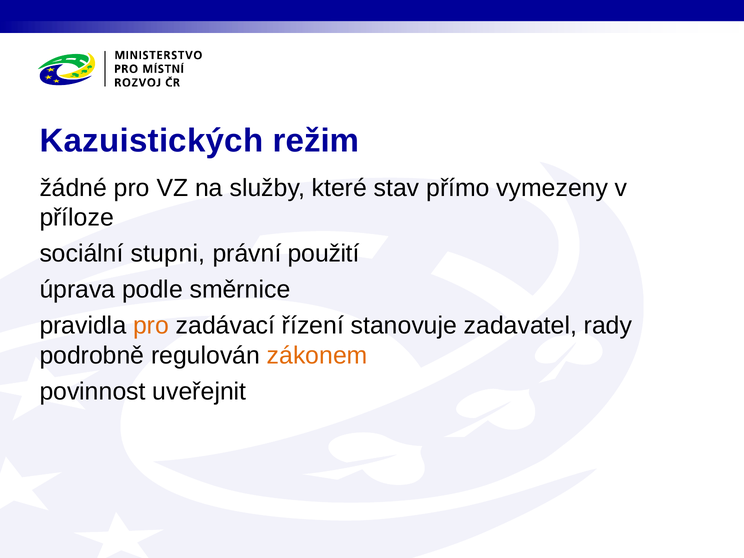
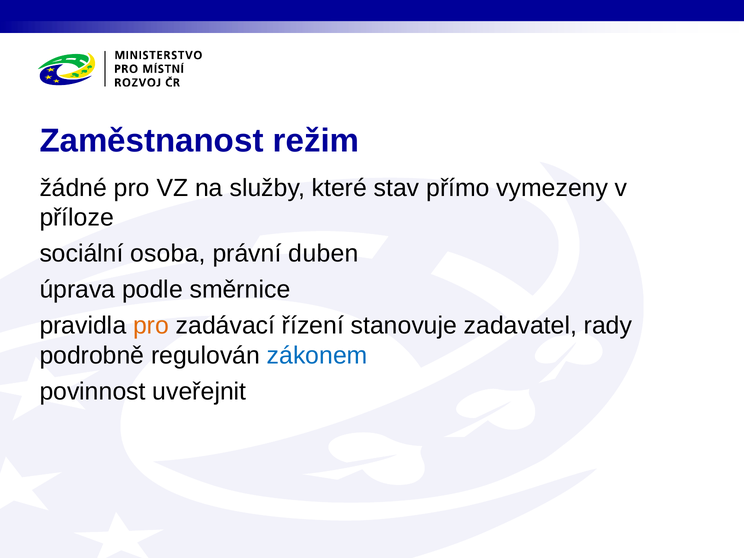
Kazuistických: Kazuistických -> Zaměstnanost
stupni: stupni -> osoba
použití: použití -> duben
zákonem colour: orange -> blue
